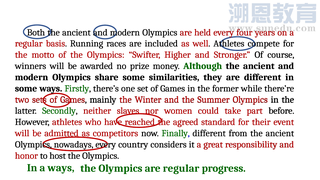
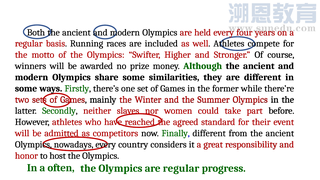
a ways: ways -> often
